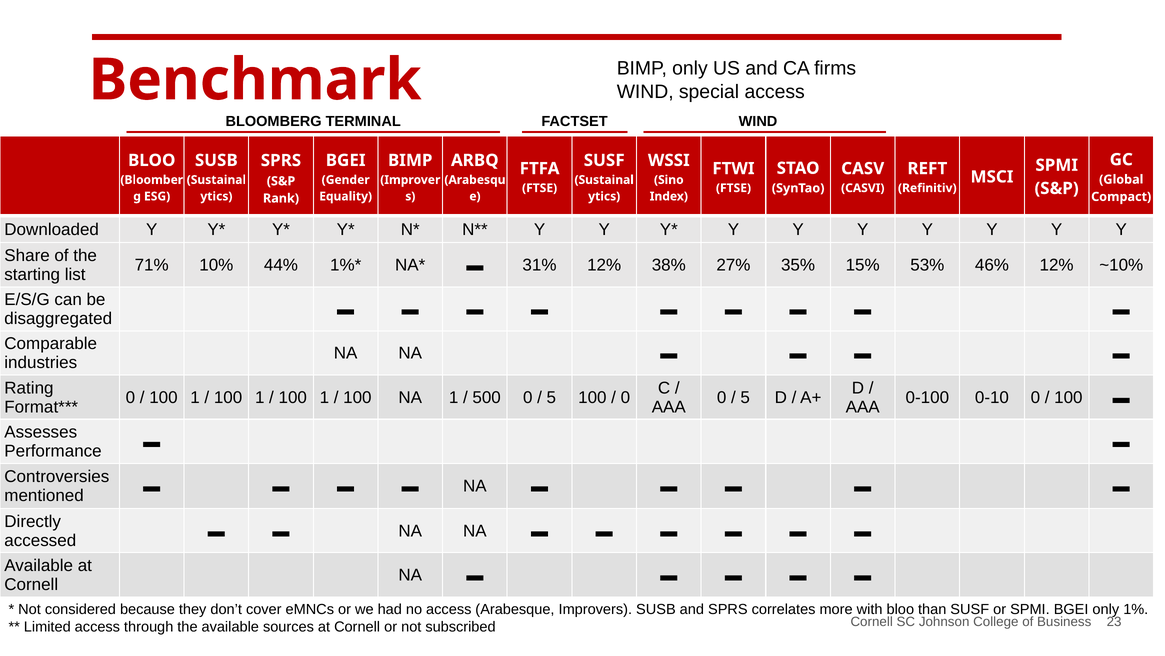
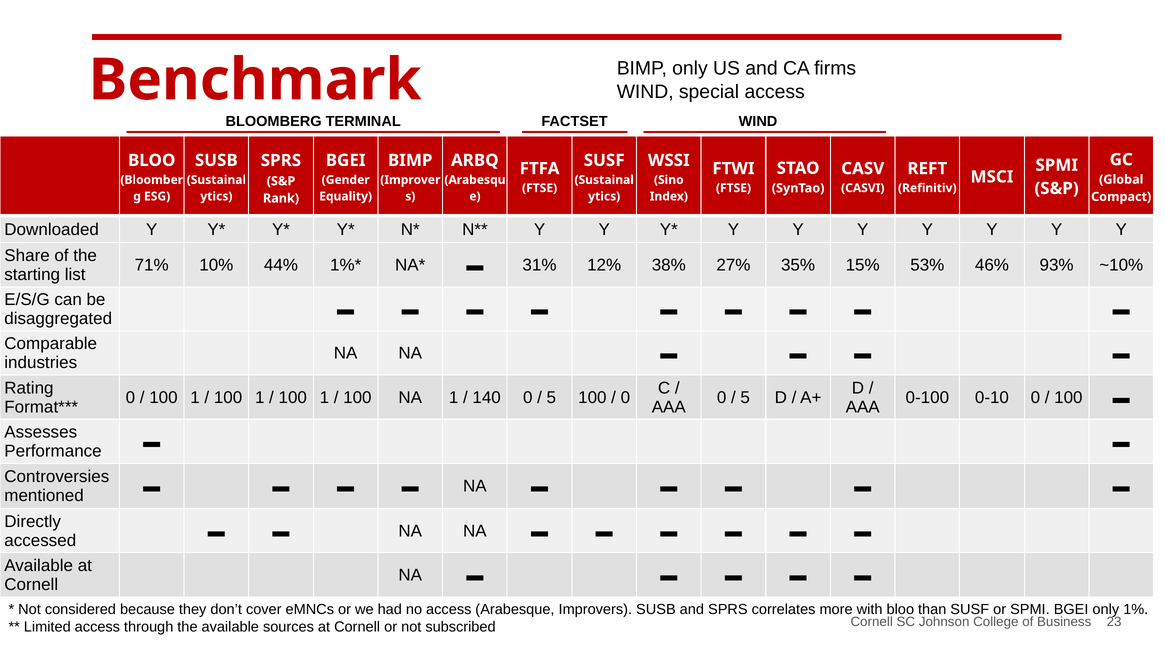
46% 12%: 12% -> 93%
500: 500 -> 140
